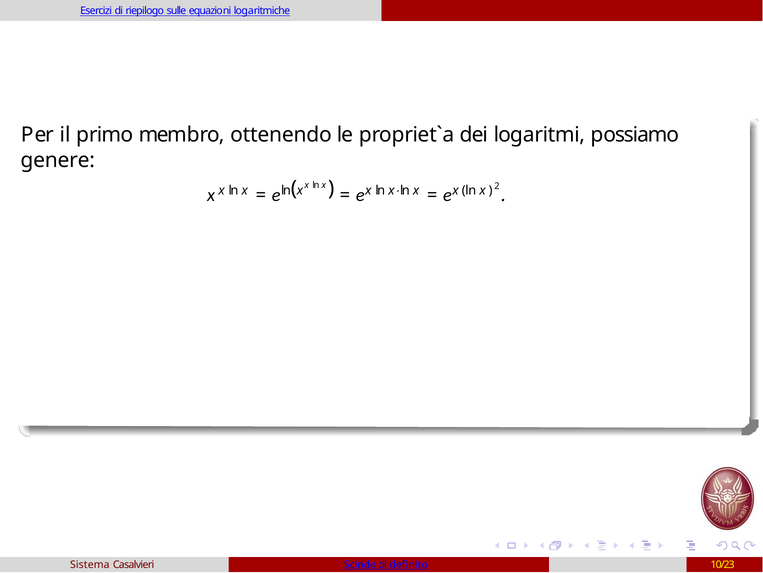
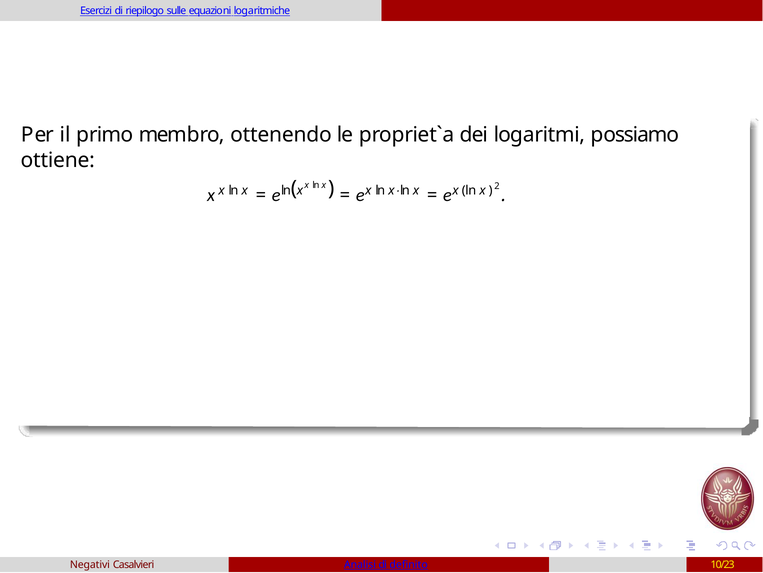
genere: genere -> ottiene
Sistema: Sistema -> Negativi
Scinde: Scinde -> Analisi
